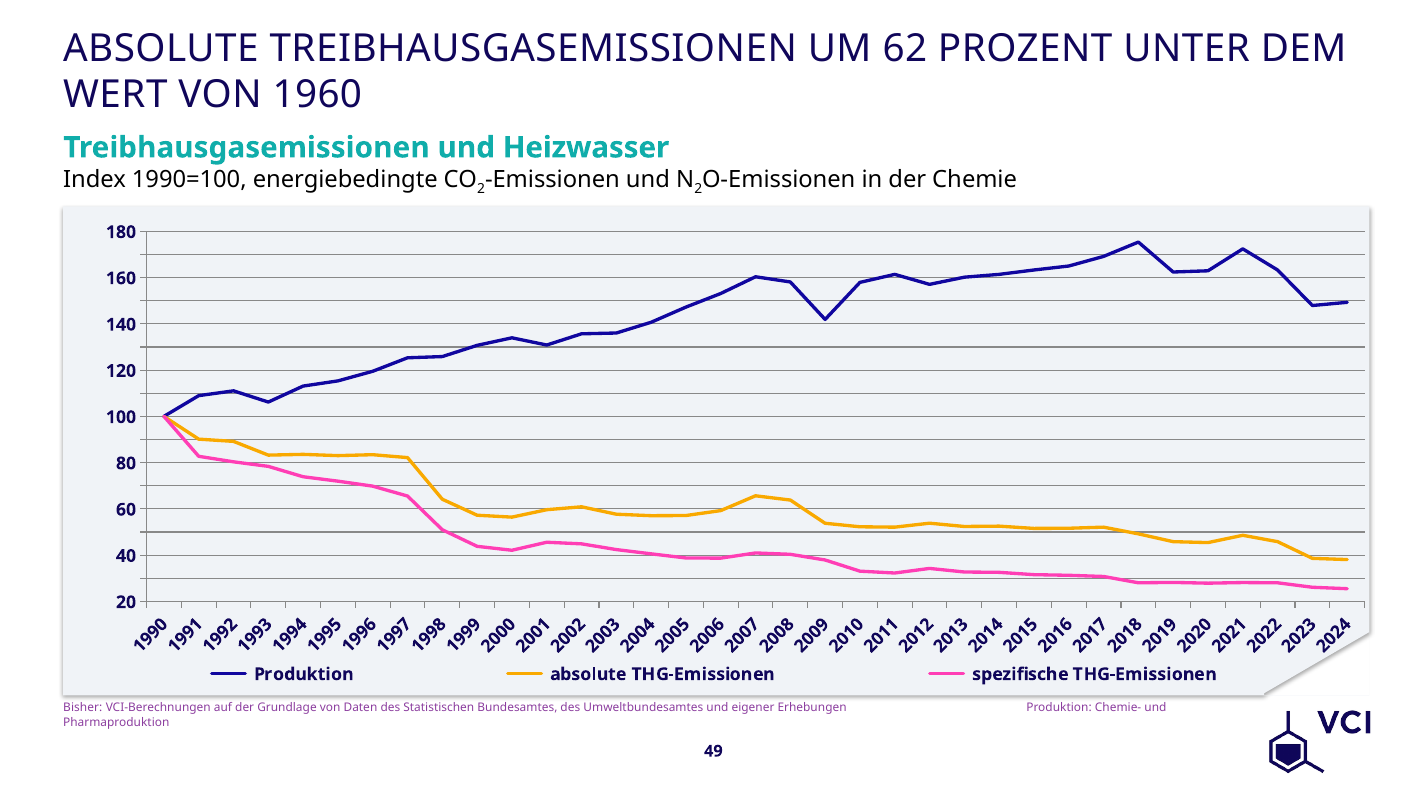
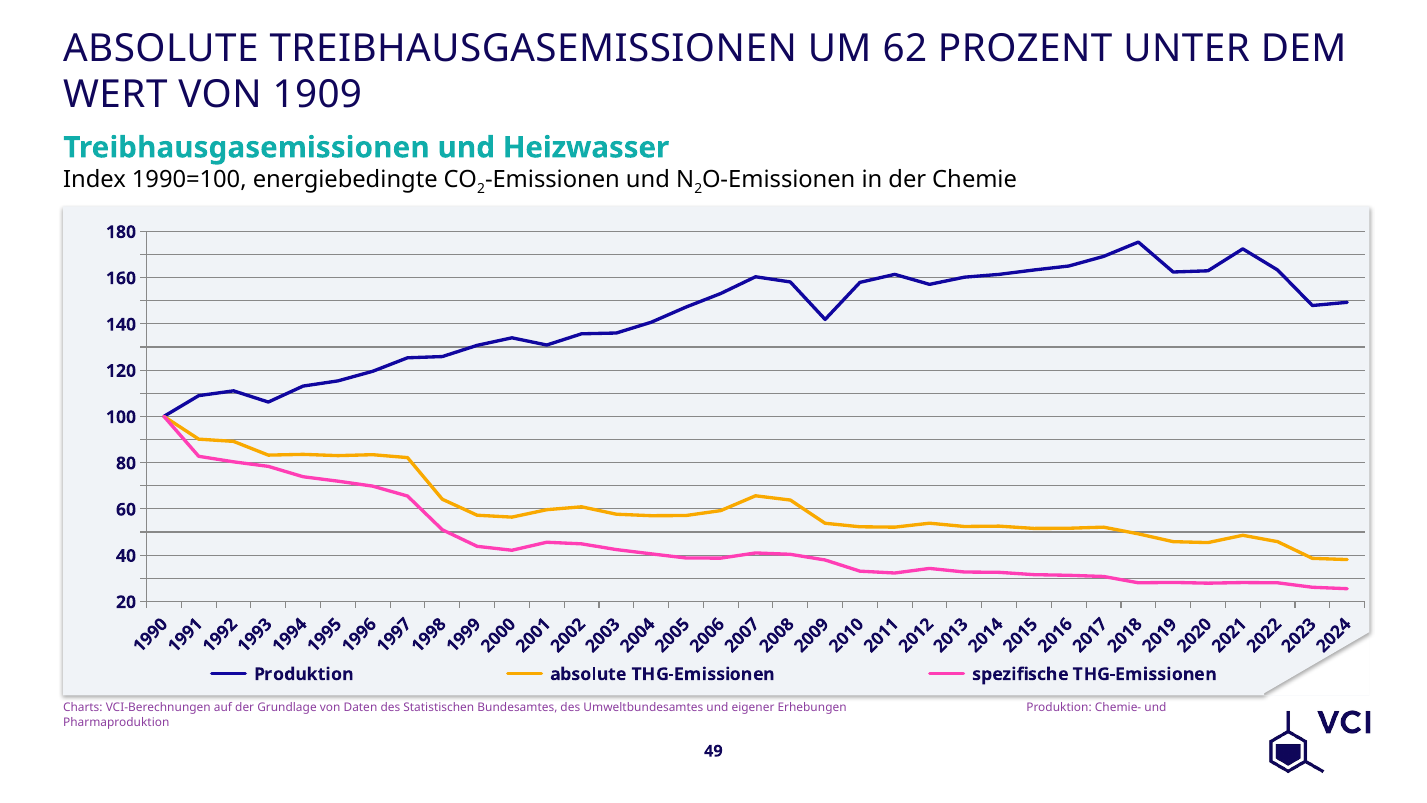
1960: 1960 -> 1909
Bisher: Bisher -> Charts
